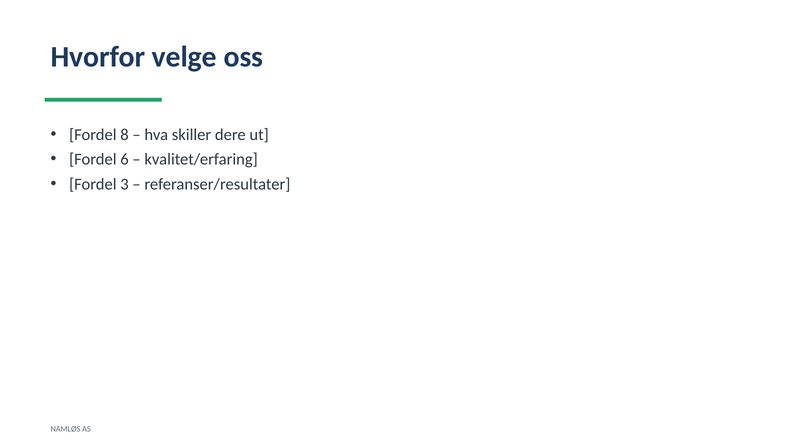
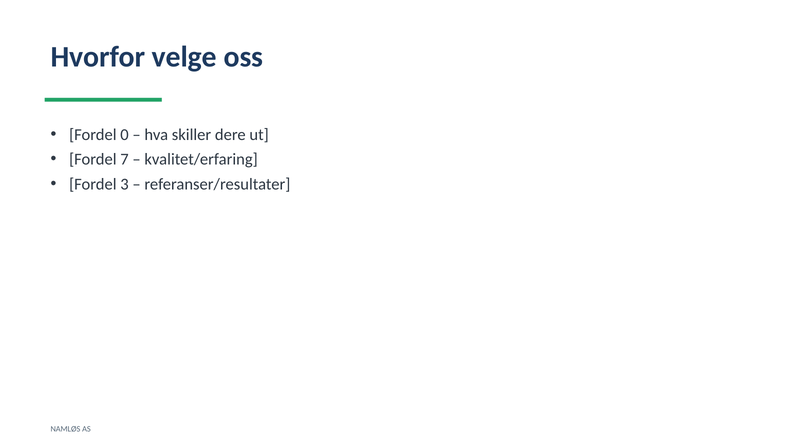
8: 8 -> 0
6: 6 -> 7
